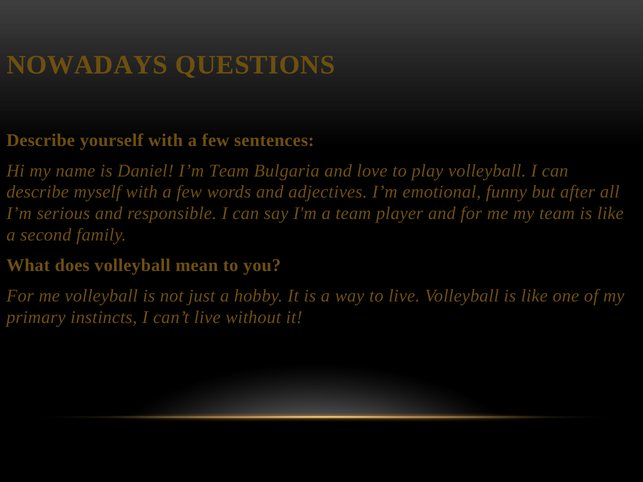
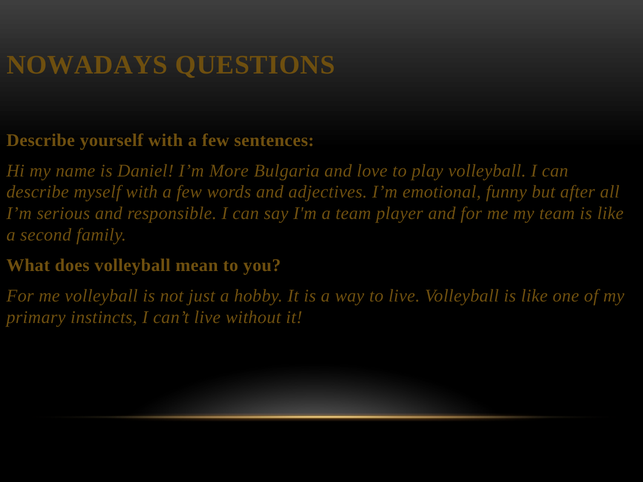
I’m Team: Team -> More
